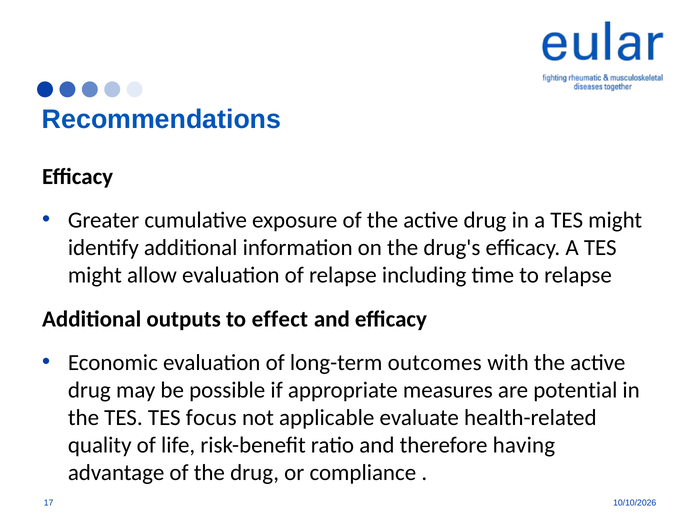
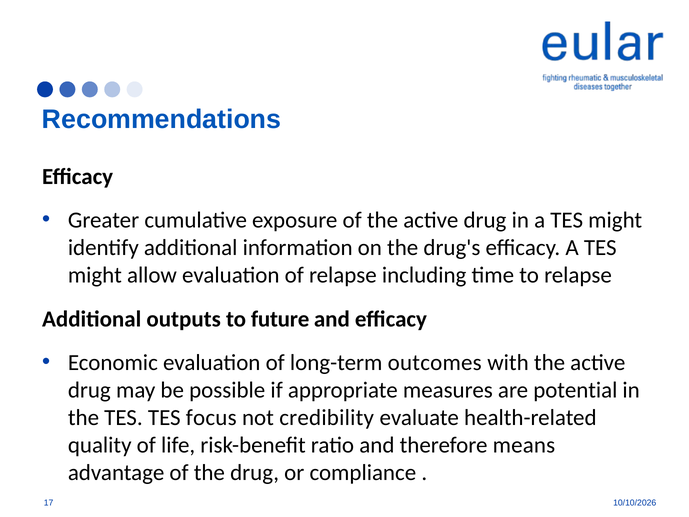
effect: effect -> future
applicable: applicable -> credibility
having: having -> means
